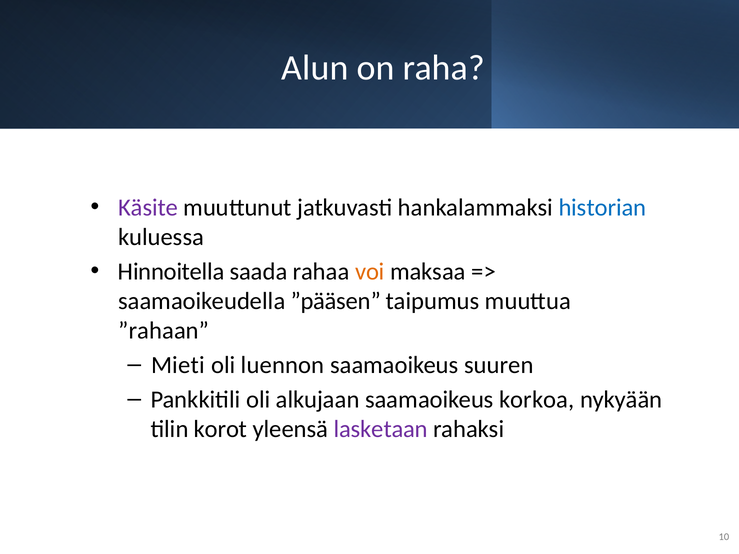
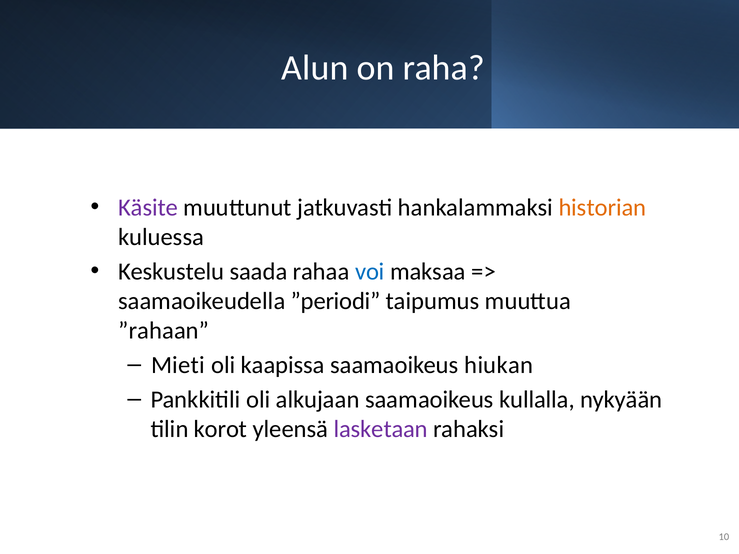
historian colour: blue -> orange
Hinnoitella: Hinnoitella -> Keskustelu
voi colour: orange -> blue
”pääsen: ”pääsen -> ”periodi
luennon: luennon -> kaapissa
suuren: suuren -> hiukan
korkoa: korkoa -> kullalla
